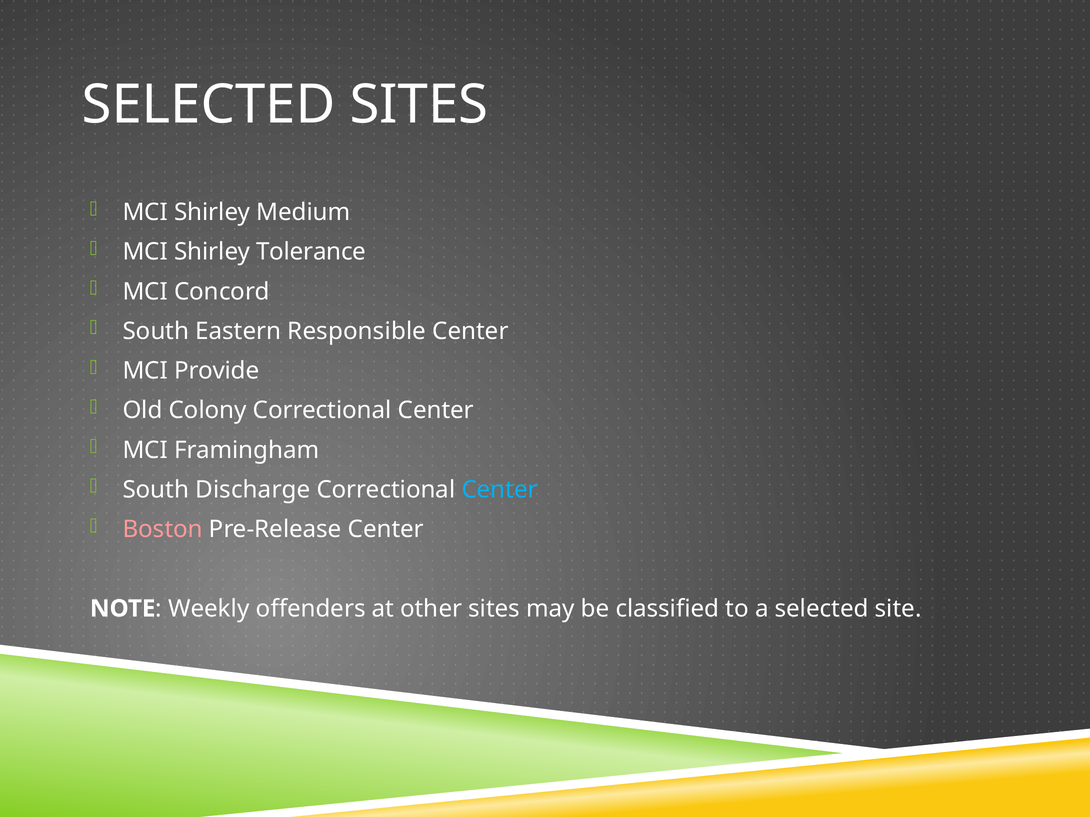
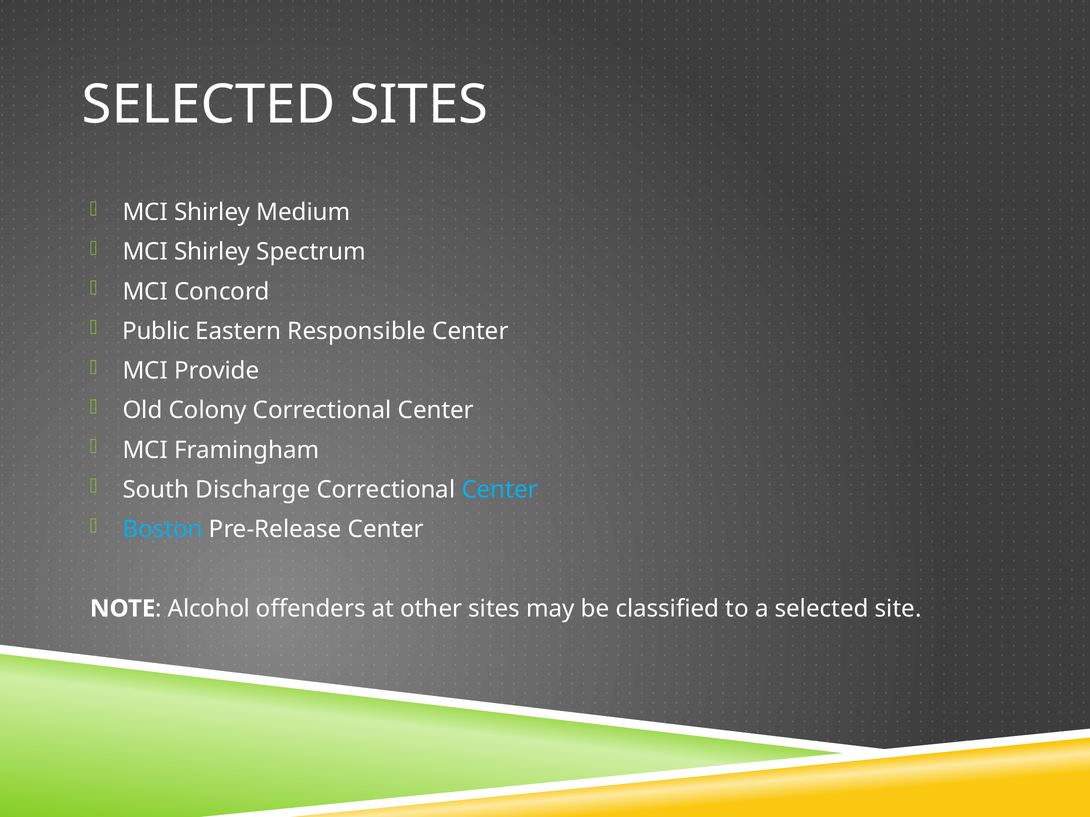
Tolerance: Tolerance -> Spectrum
South at (156, 331): South -> Public
Boston colour: pink -> light blue
Weekly: Weekly -> Alcohol
